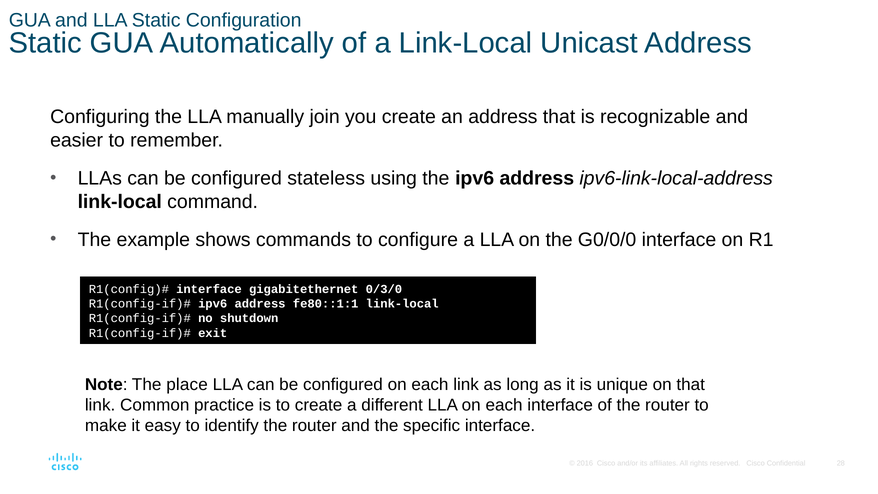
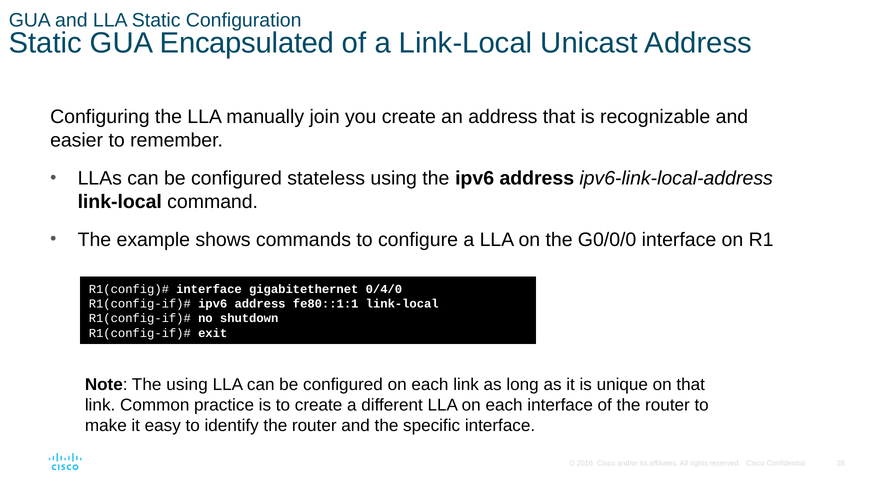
Automatically: Automatically -> Encapsulated
0/3/0: 0/3/0 -> 0/4/0
The place: place -> using
